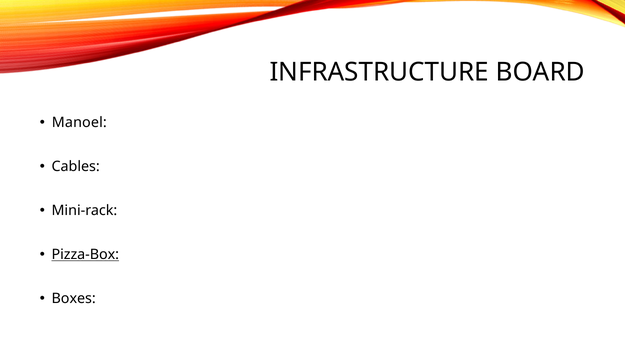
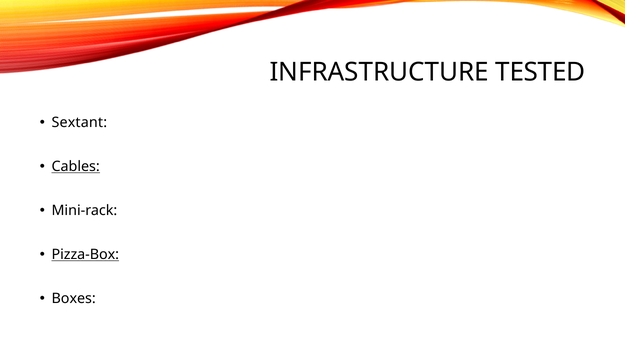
BOARD: BOARD -> TESTED
Manoel: Manoel -> Sextant
Cables underline: none -> present
